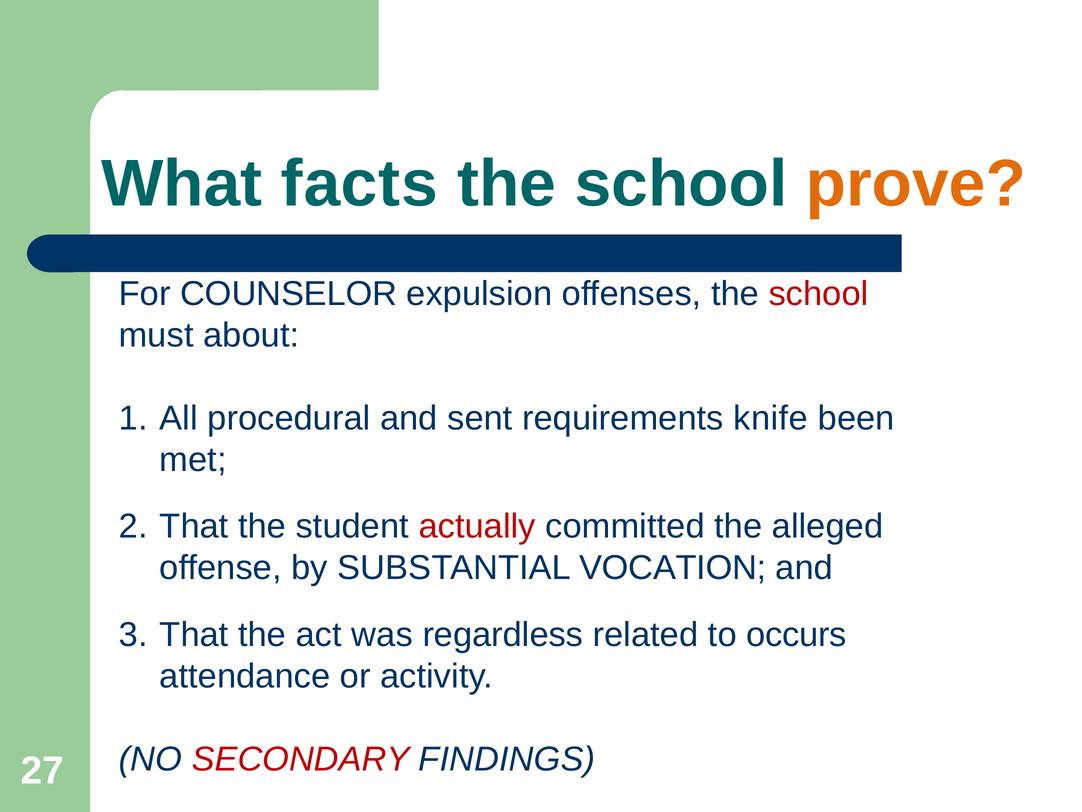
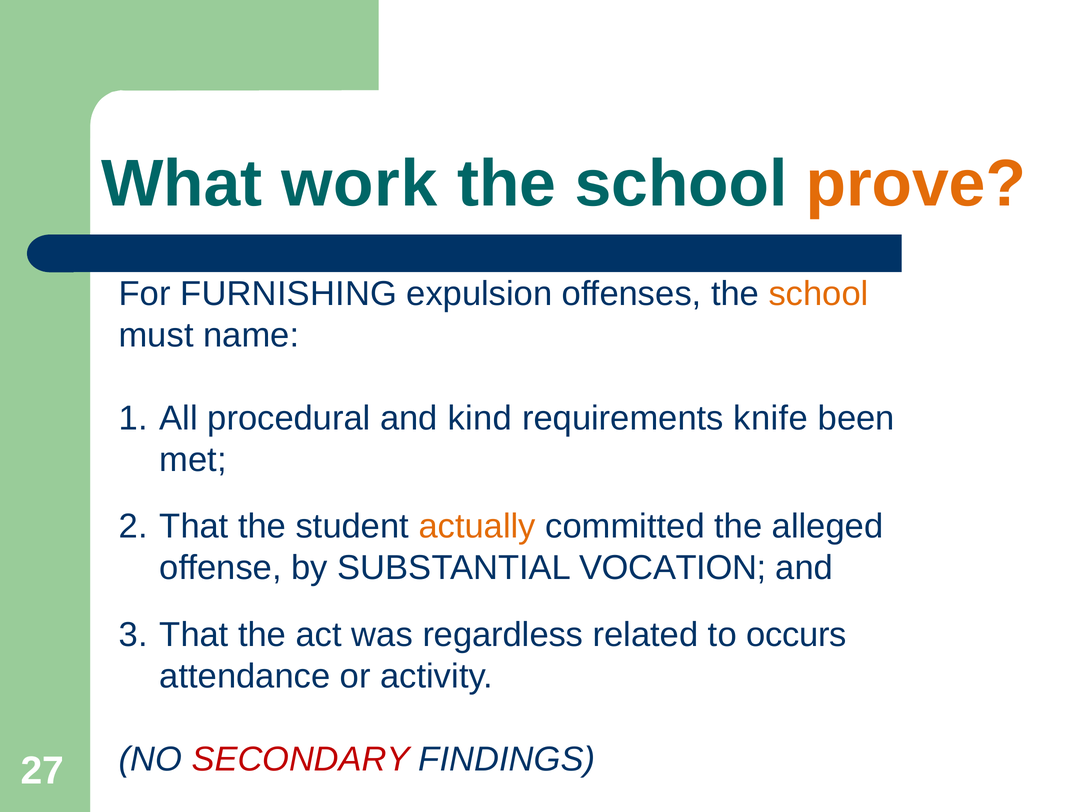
facts: facts -> work
COUNSELOR: COUNSELOR -> FURNISHING
school at (819, 294) colour: red -> orange
about: about -> name
sent: sent -> kind
actually colour: red -> orange
